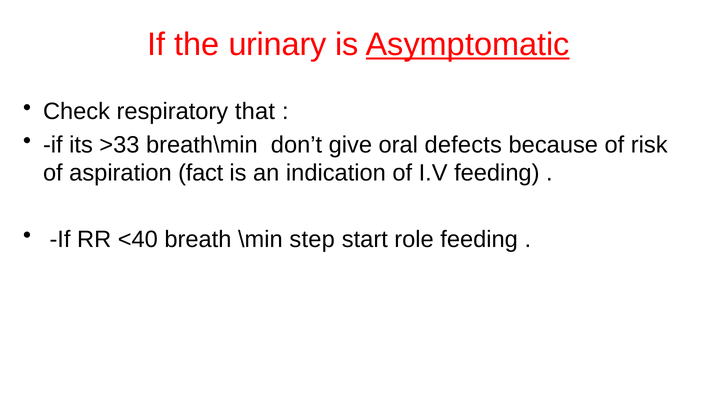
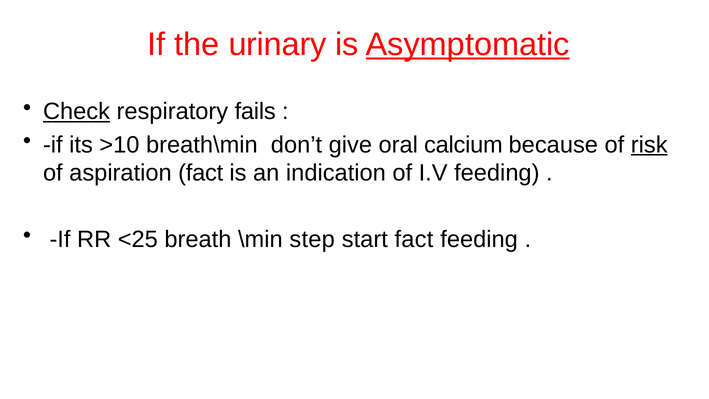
Check underline: none -> present
that: that -> fails
>33: >33 -> >10
defects: defects -> calcium
risk underline: none -> present
<40: <40 -> <25
start role: role -> fact
